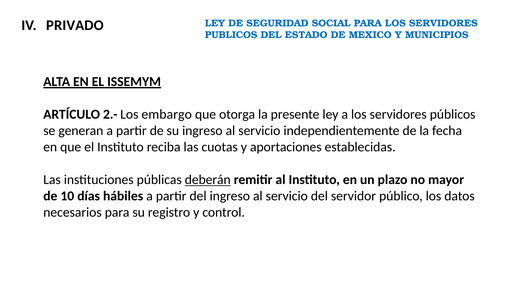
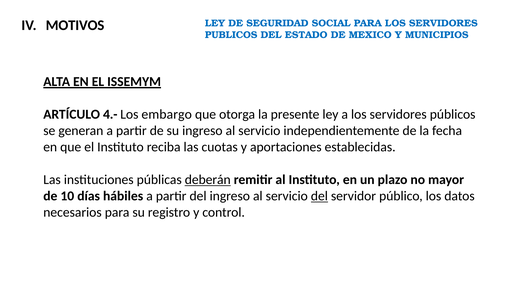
PRIVADO: PRIVADO -> MOTIVOS
2.-: 2.- -> 4.-
del at (319, 196) underline: none -> present
